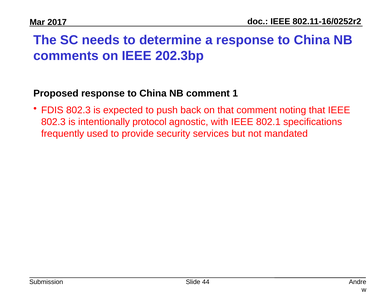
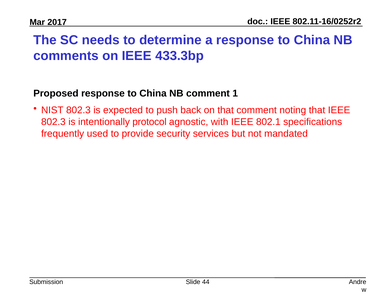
202.3bp: 202.3bp -> 433.3bp
FDIS: FDIS -> NIST
